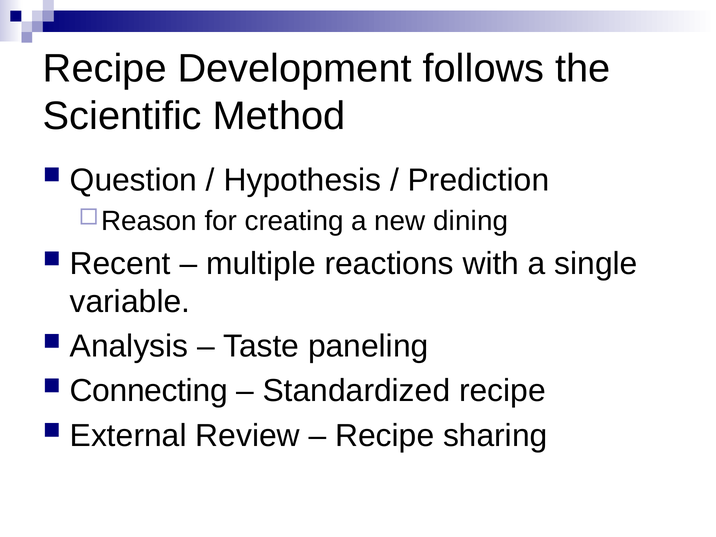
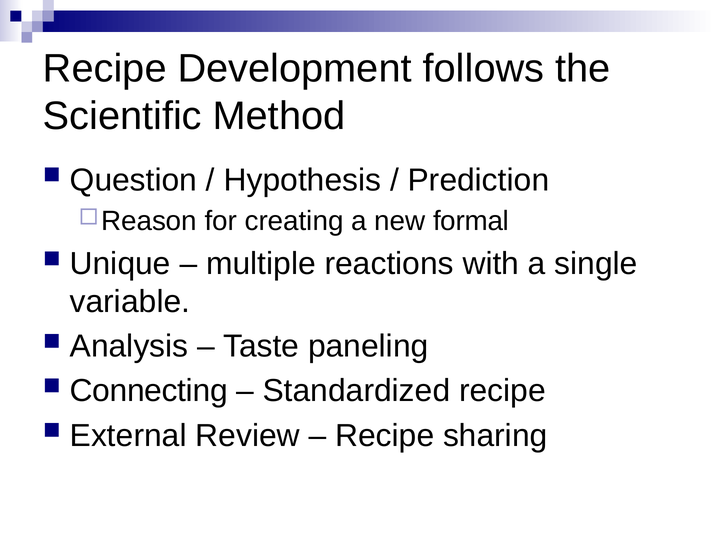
dining: dining -> formal
Recent: Recent -> Unique
